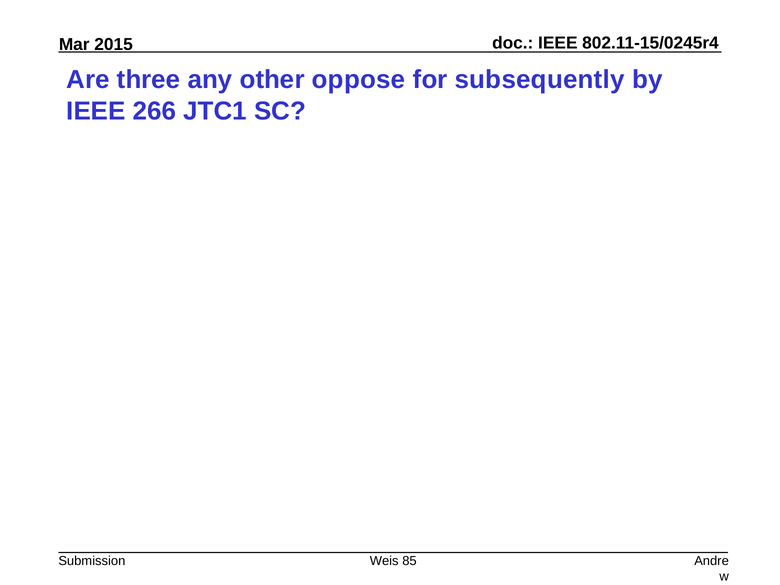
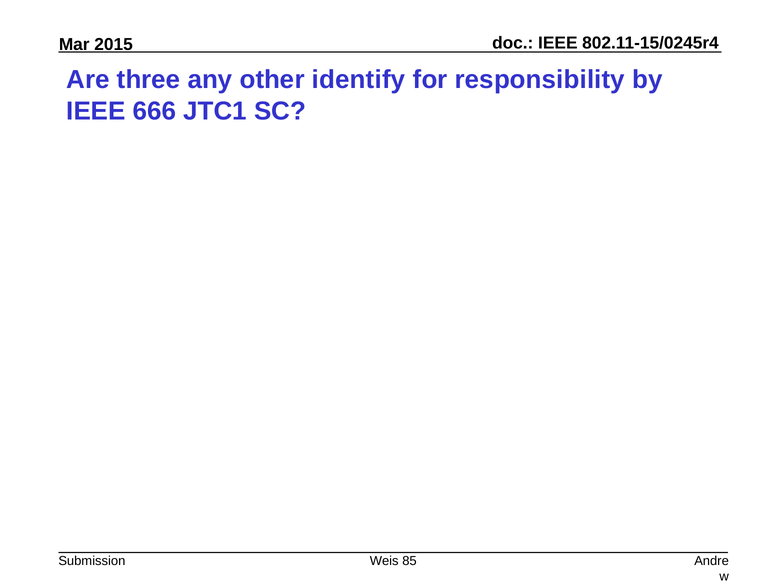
oppose: oppose -> identify
subsequently: subsequently -> responsibility
266: 266 -> 666
